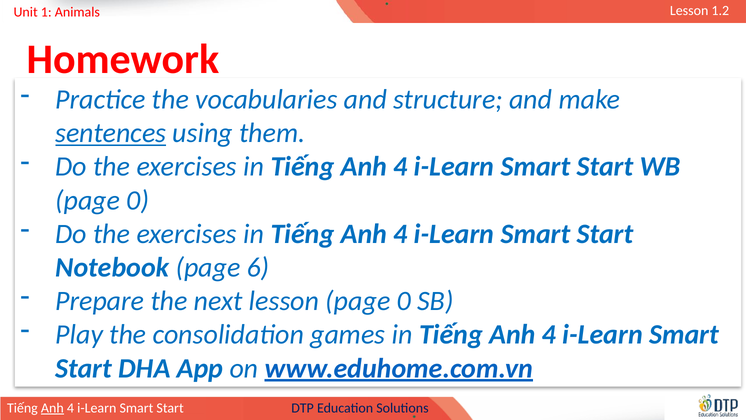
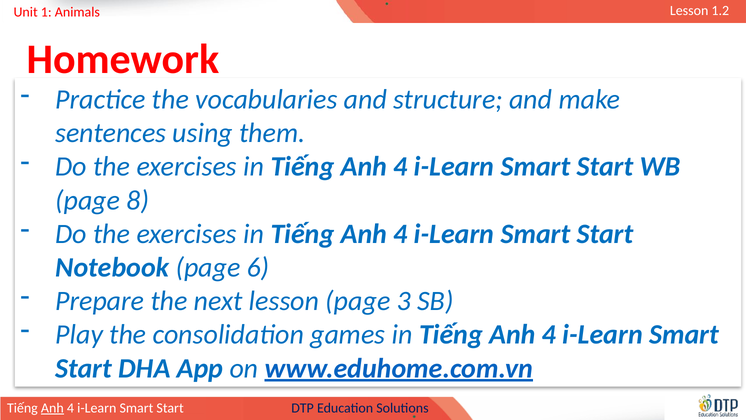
sentences underline: present -> none
0 at (138, 200): 0 -> 8
lesson page 0: 0 -> 3
